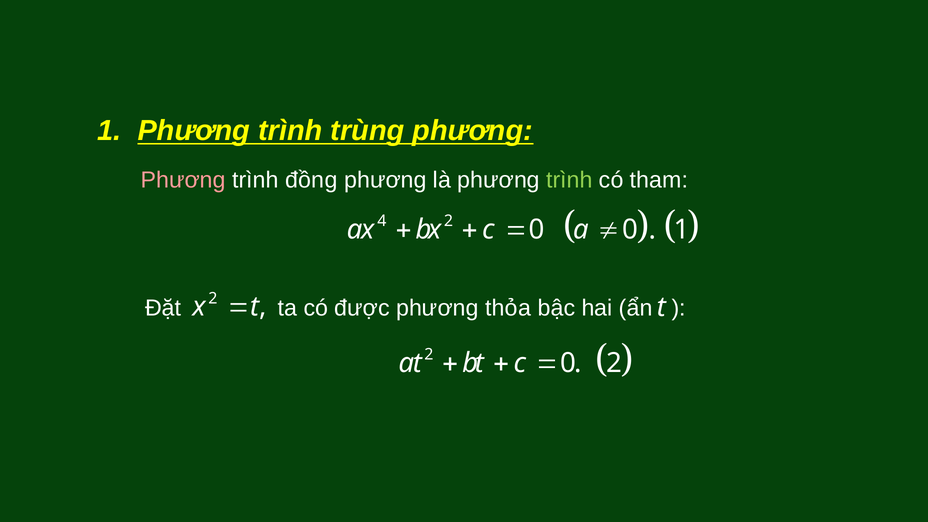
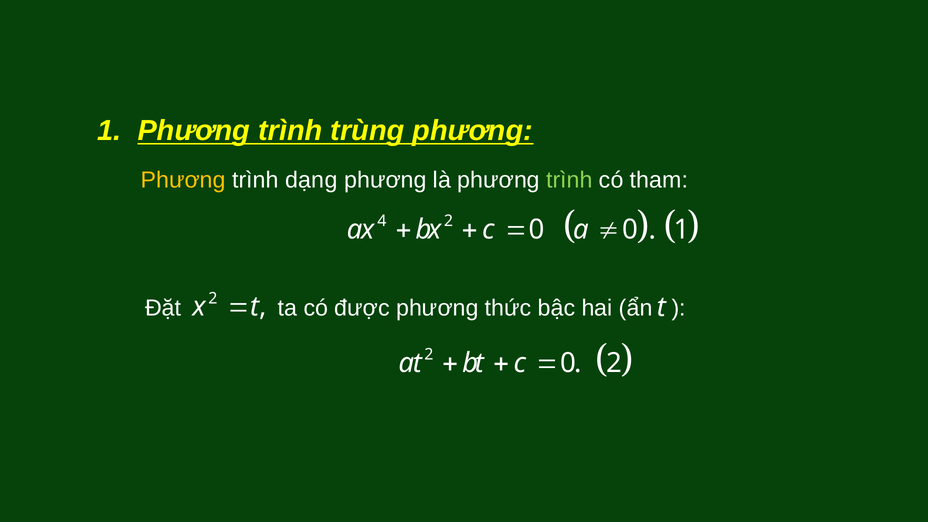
Phương at (183, 180) colour: pink -> yellow
đồng: đồng -> dạng
thỏa: thỏa -> thức
